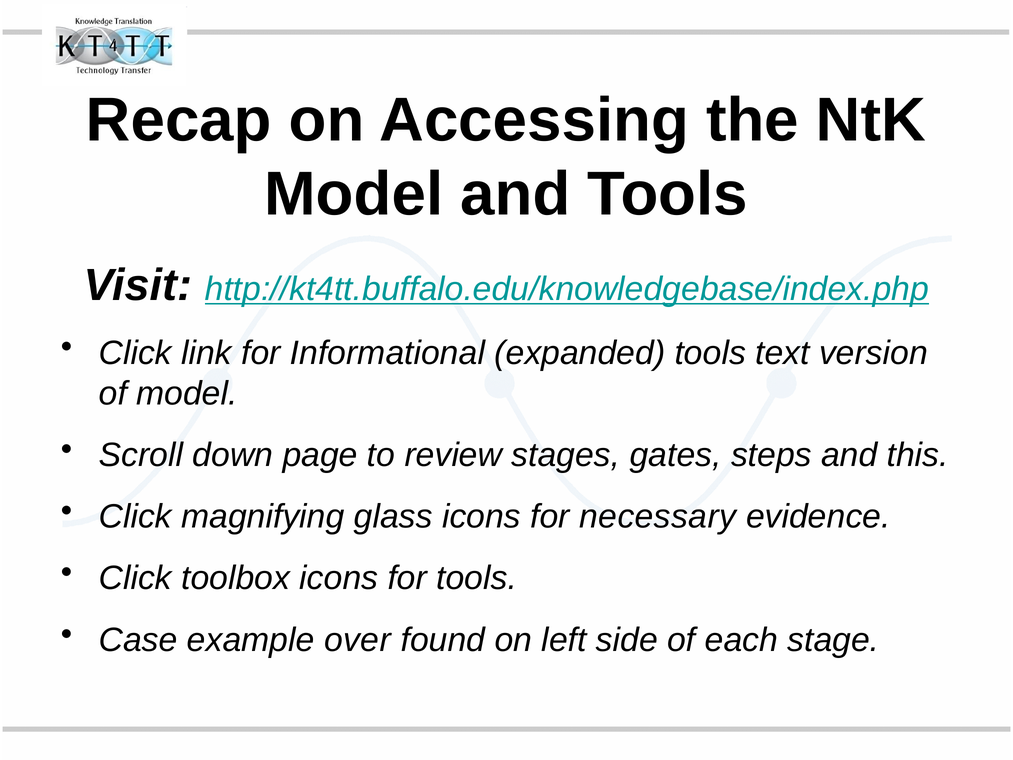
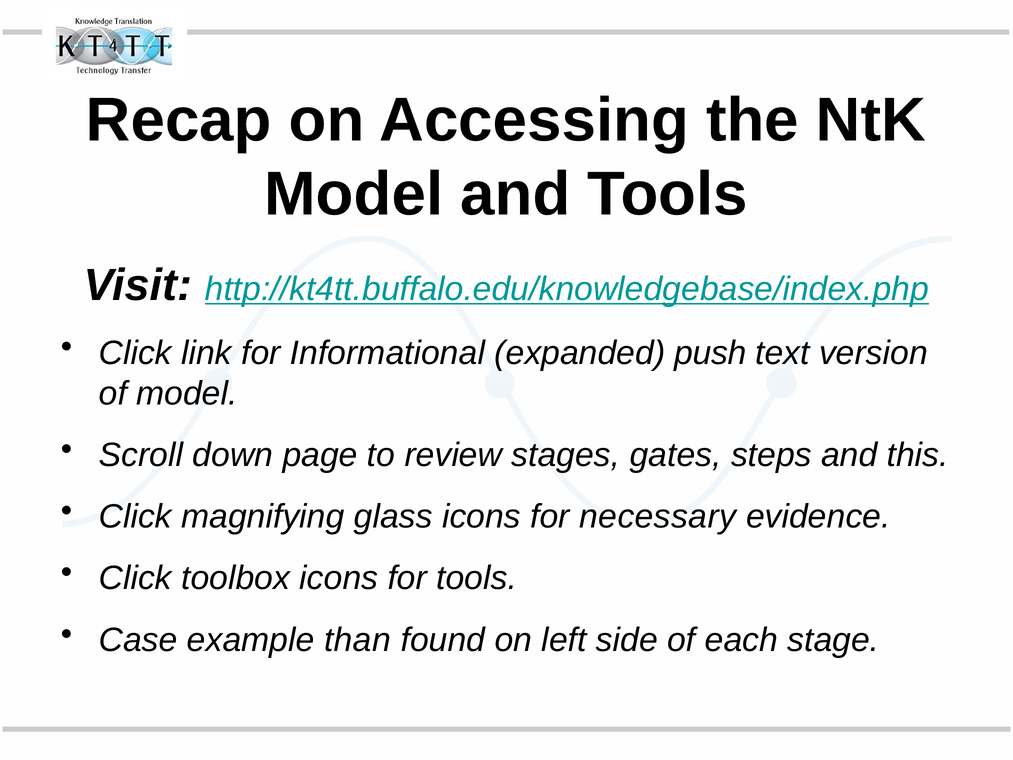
expanded tools: tools -> push
over: over -> than
